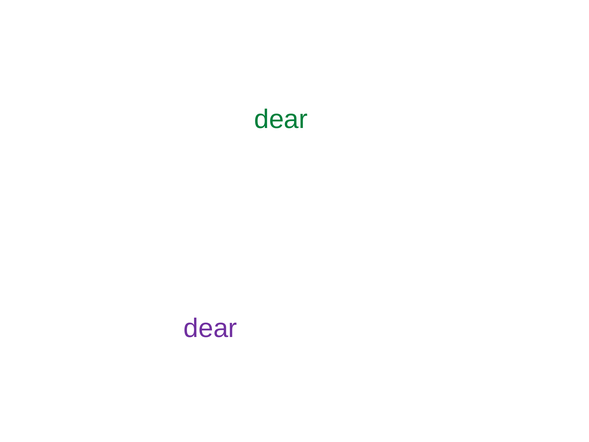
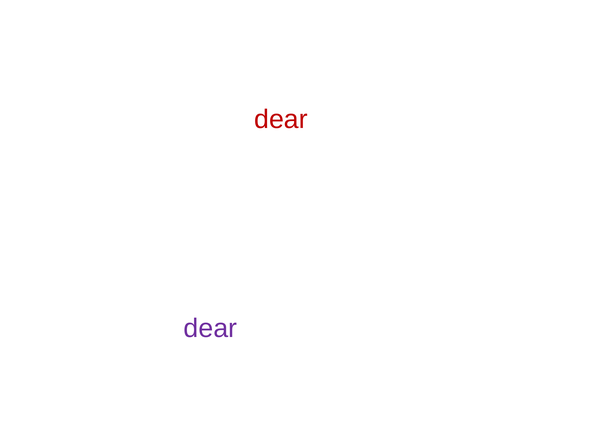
dear at (281, 119) colour: green -> red
